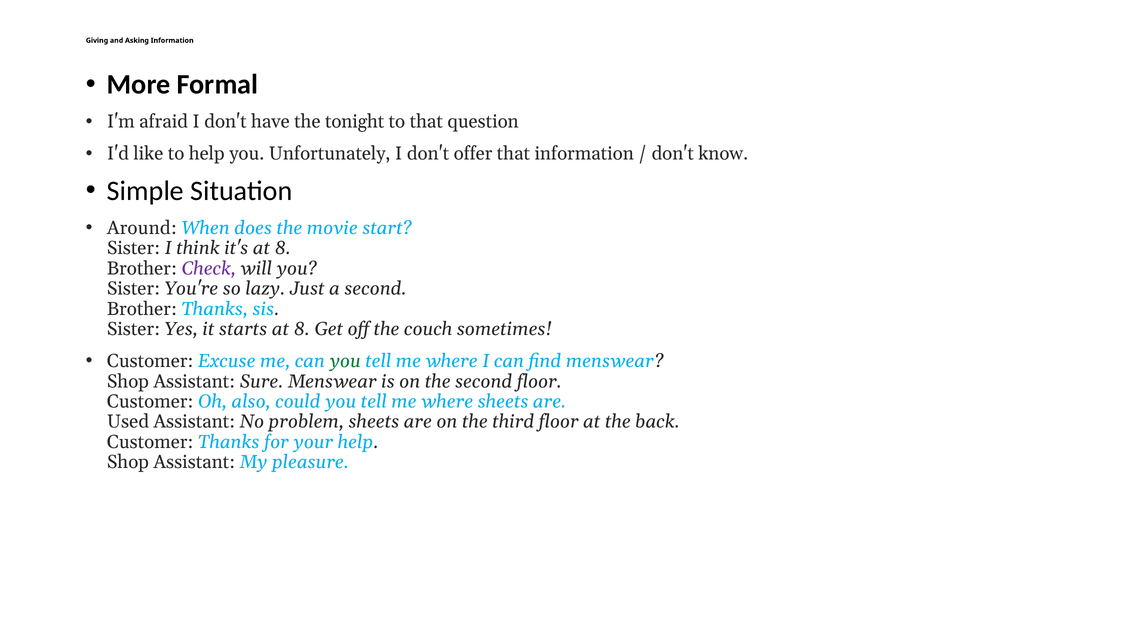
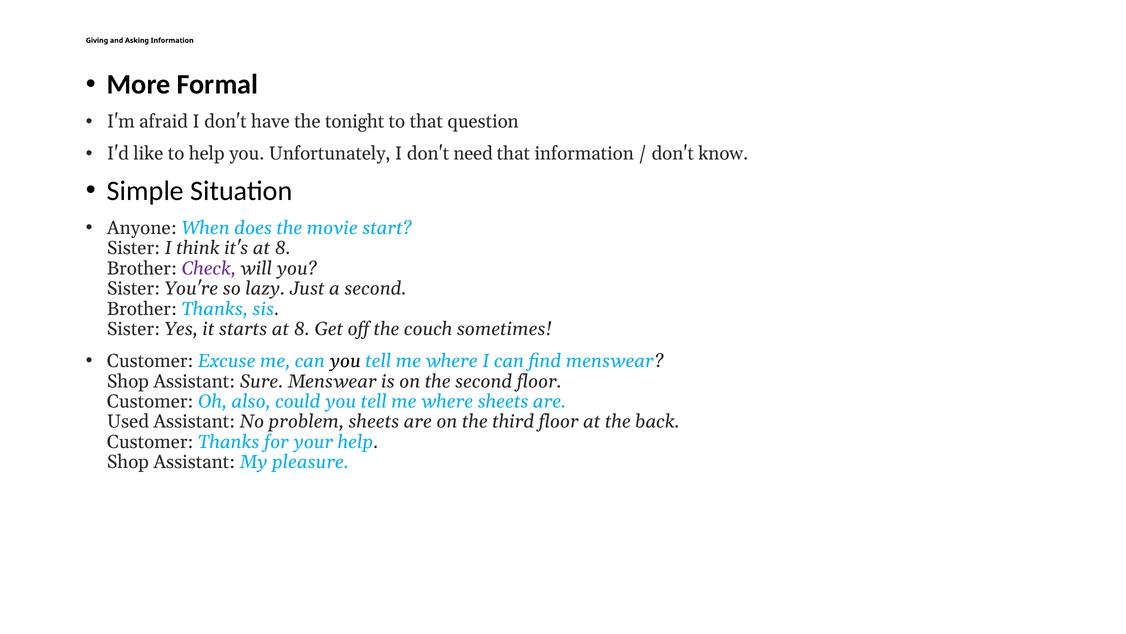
offer: offer -> need
Around: Around -> Anyone
you at (345, 361) colour: green -> black
